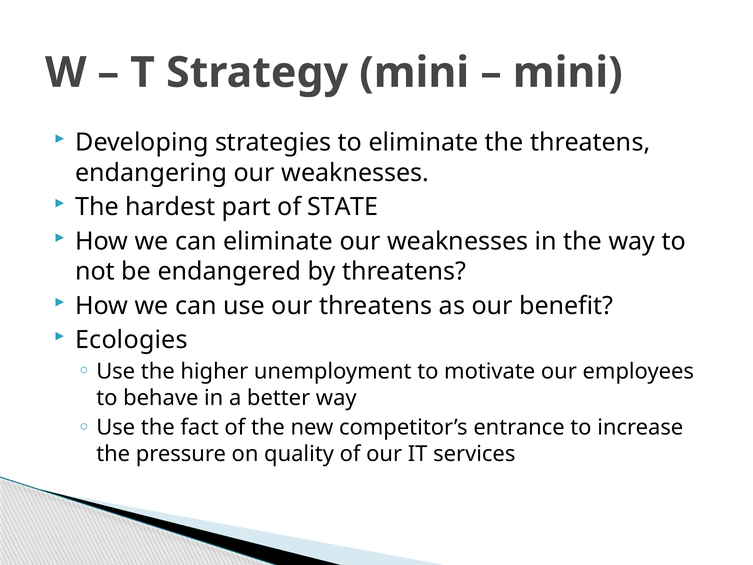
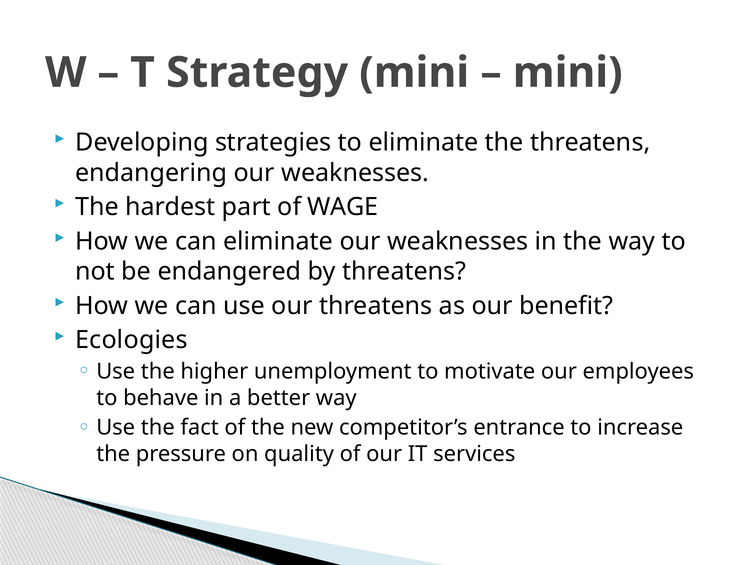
STATE: STATE -> WAGE
